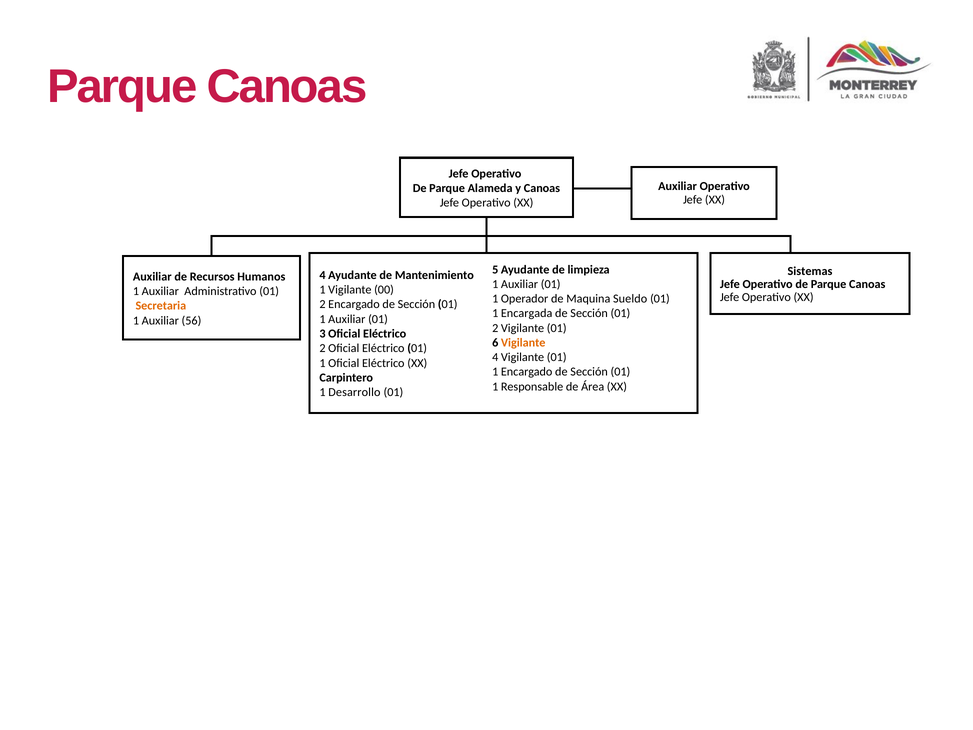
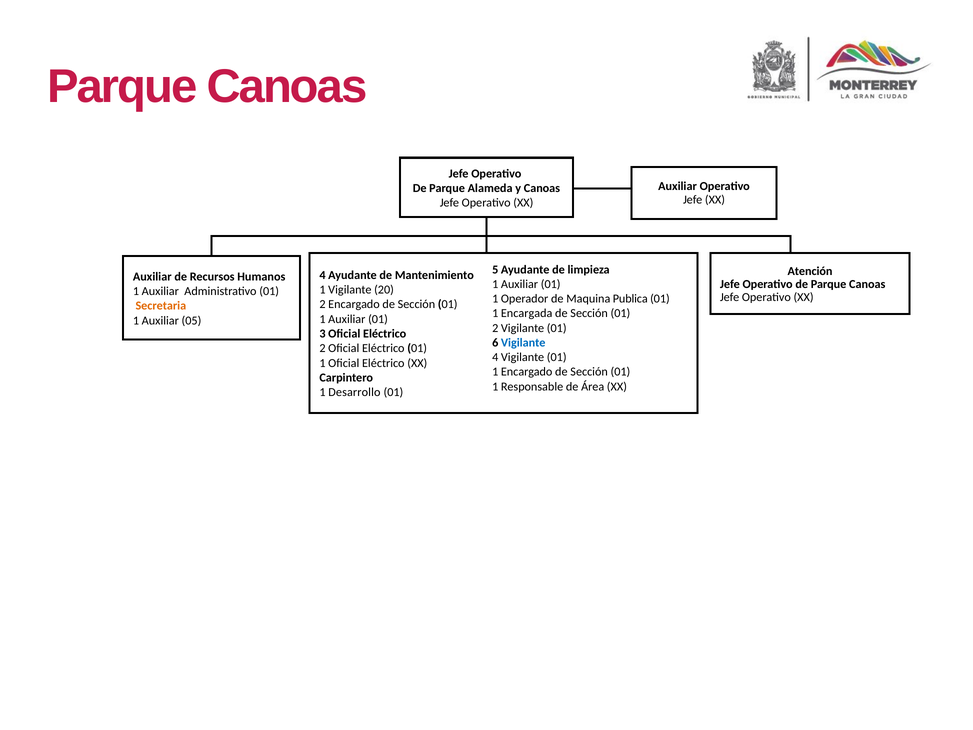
Sistemas: Sistemas -> Atención
00: 00 -> 20
Sueldo: Sueldo -> Publica
56: 56 -> 05
Vigilante at (523, 343) colour: orange -> blue
